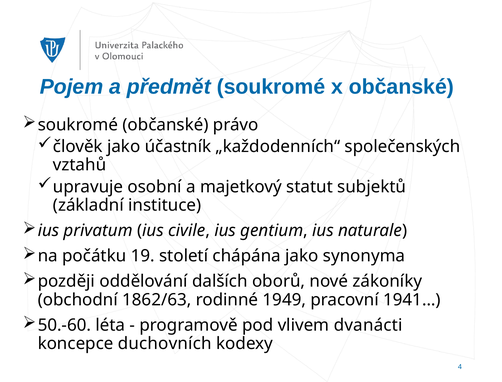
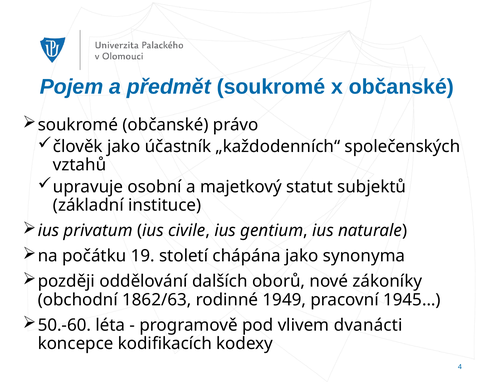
1941…: 1941… -> 1945…
duchovních: duchovních -> kodifikacích
